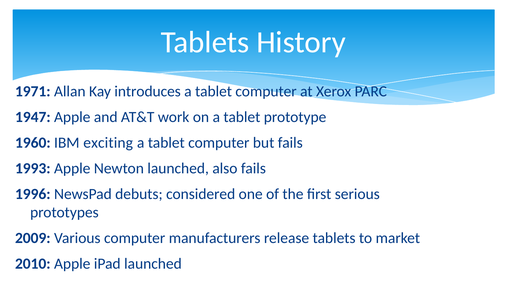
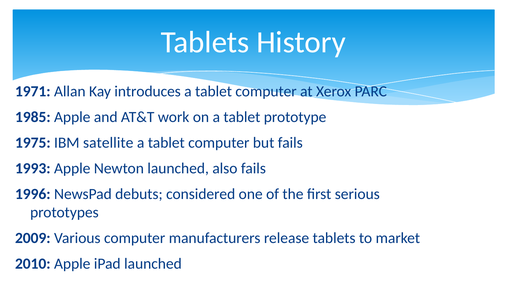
1947: 1947 -> 1985
1960: 1960 -> 1975
exciting: exciting -> satellite
